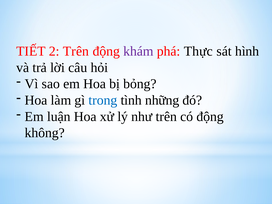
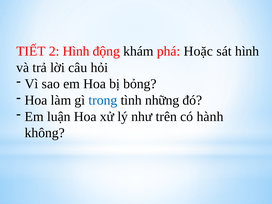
2 Trên: Trên -> Hình
khám colour: purple -> black
Thực: Thực -> Hoặc
có động: động -> hành
